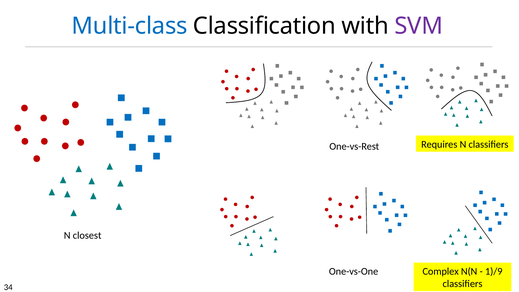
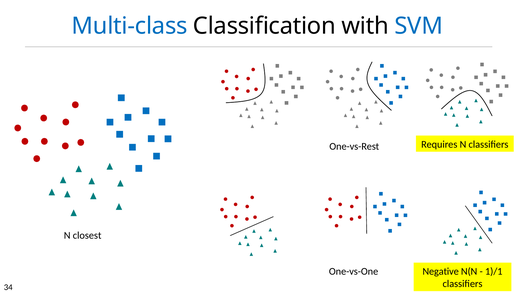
SVM colour: purple -> blue
Complex: Complex -> Negative
1)/9: 1)/9 -> 1)/1
